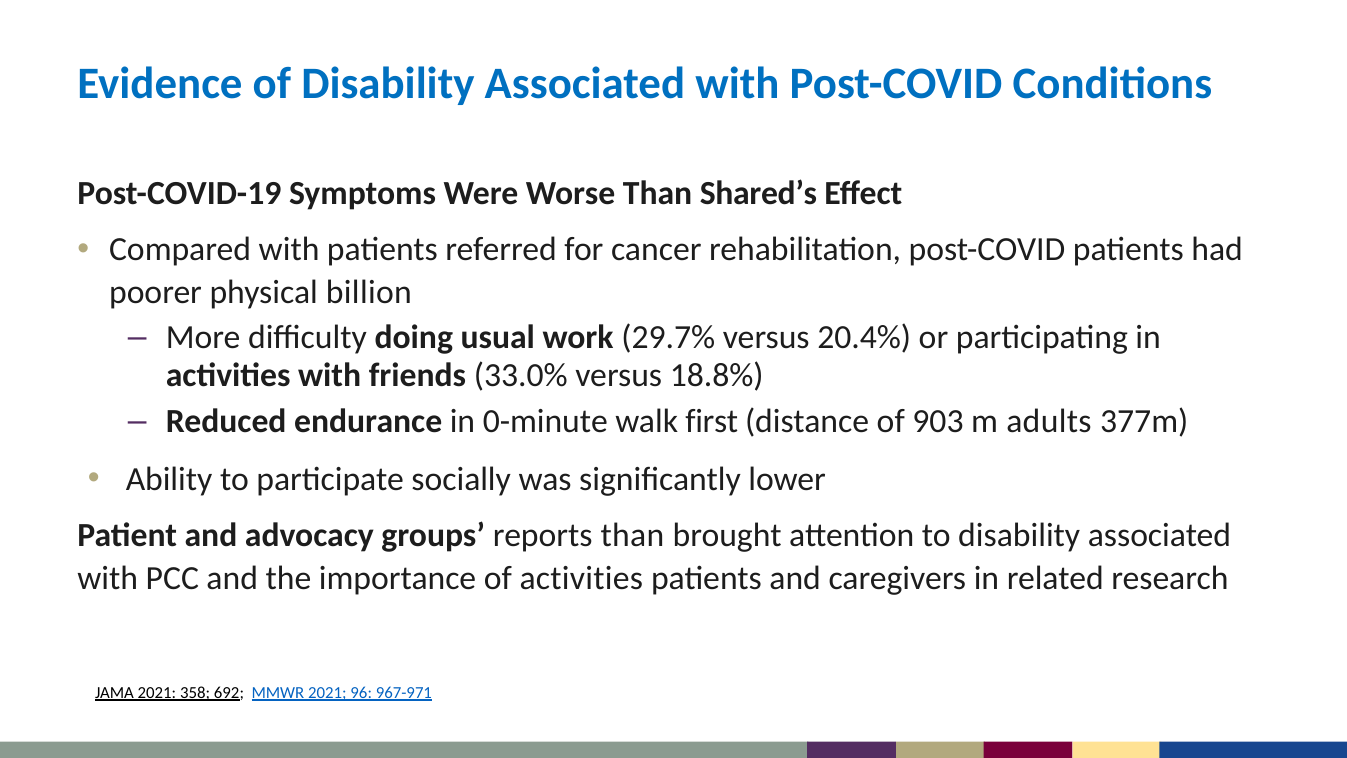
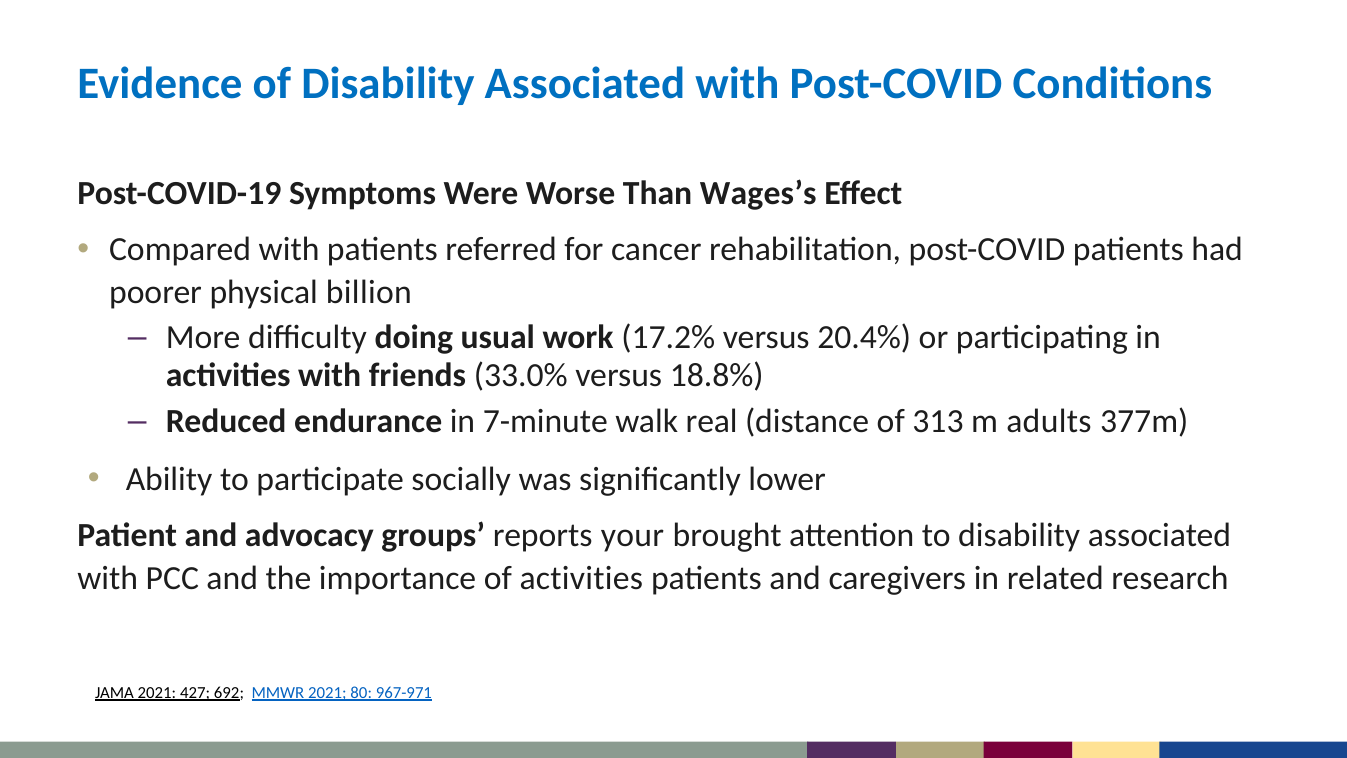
Shared’s: Shared’s -> Wages’s
29.7%: 29.7% -> 17.2%
0-minute: 0-minute -> 7-minute
first: first -> real
903: 903 -> 313
reports than: than -> your
358: 358 -> 427
96: 96 -> 80
